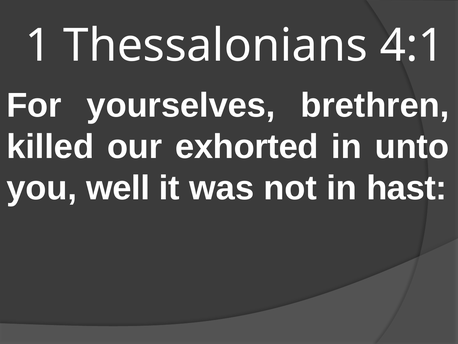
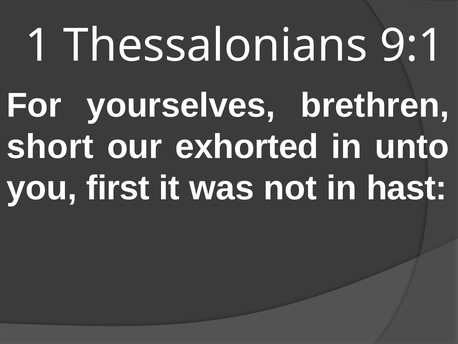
4:1: 4:1 -> 9:1
killed: killed -> short
well: well -> first
